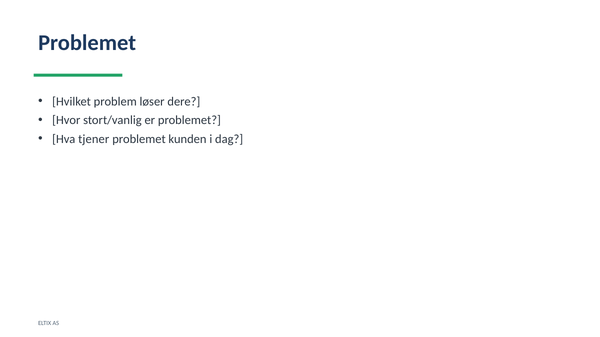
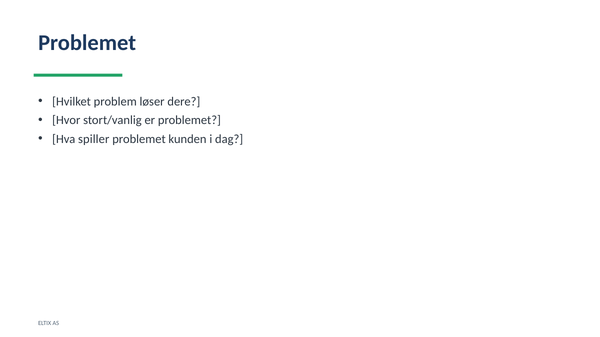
tjener: tjener -> spiller
